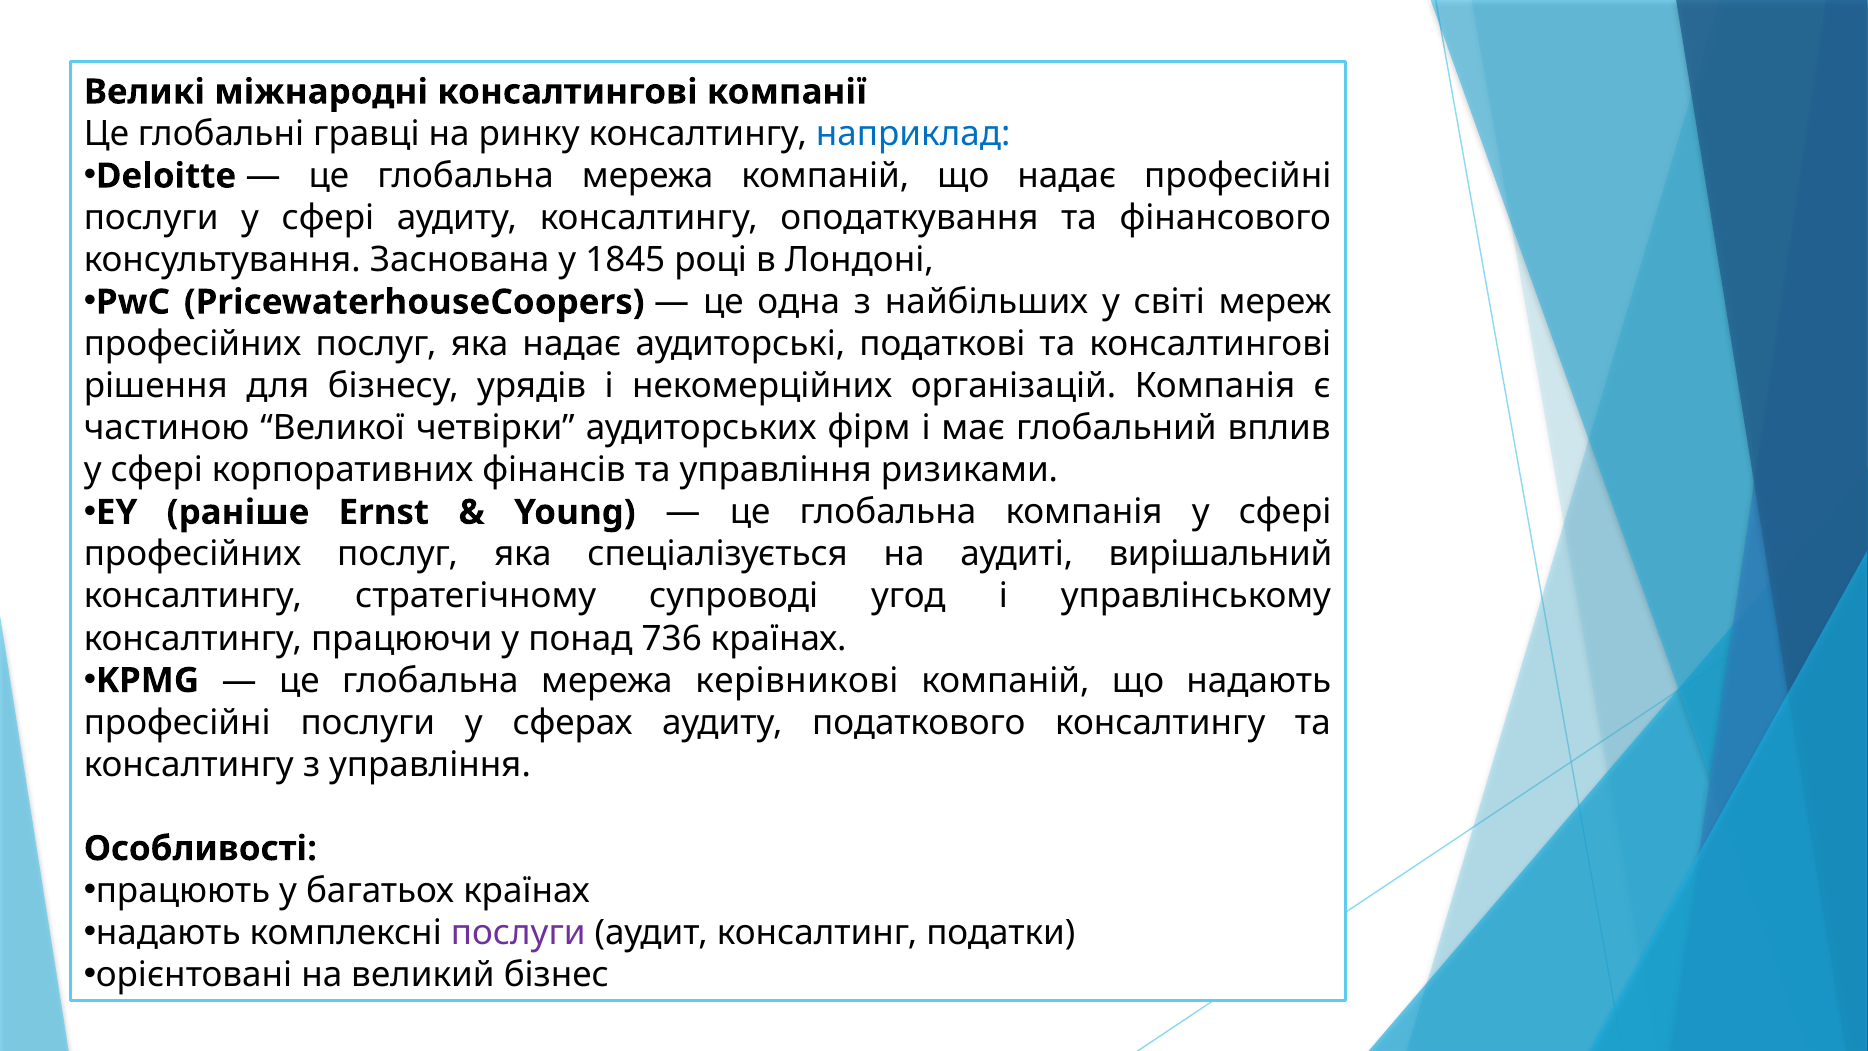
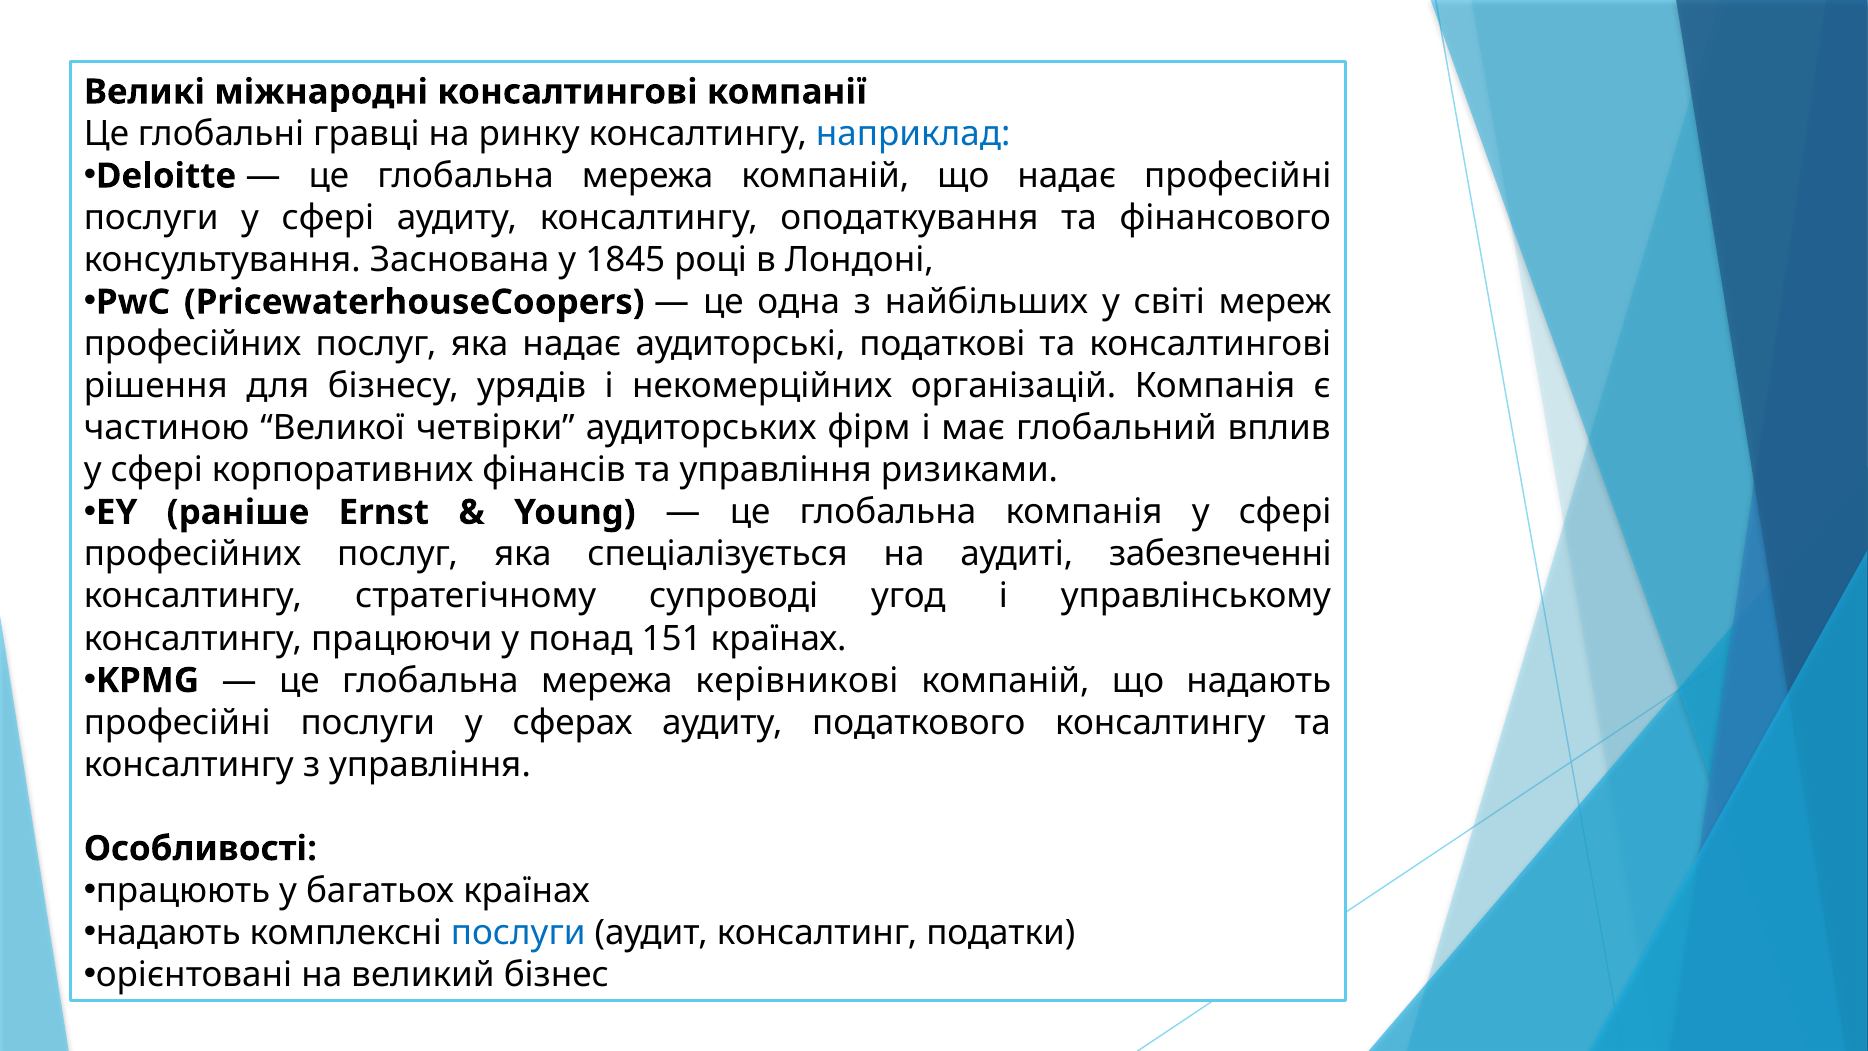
вирішальний: вирішальний -> забезпеченні
736: 736 -> 151
послуги at (518, 933) colour: purple -> blue
